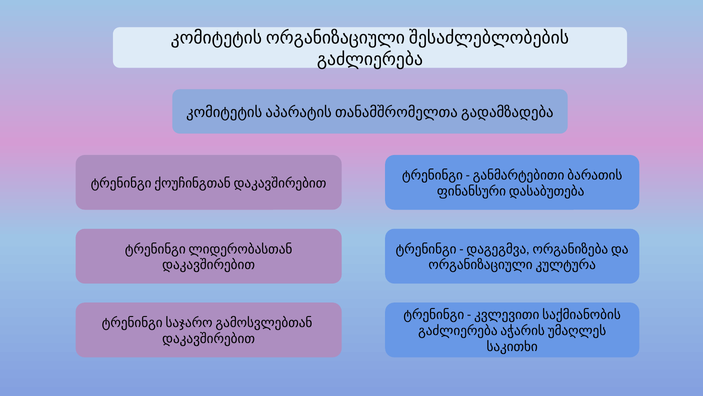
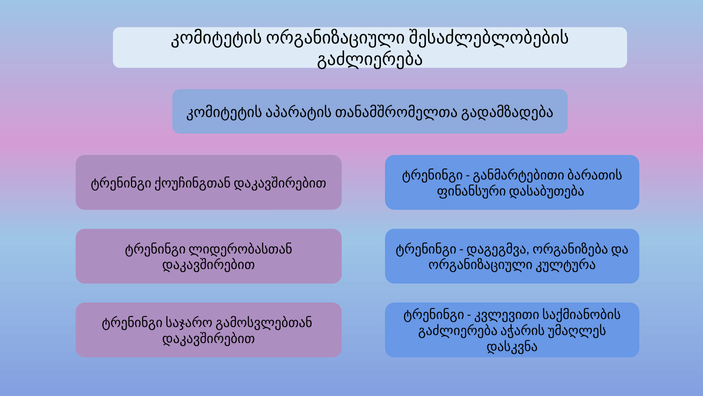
საკითხი: საკითხი -> დასკვნა
